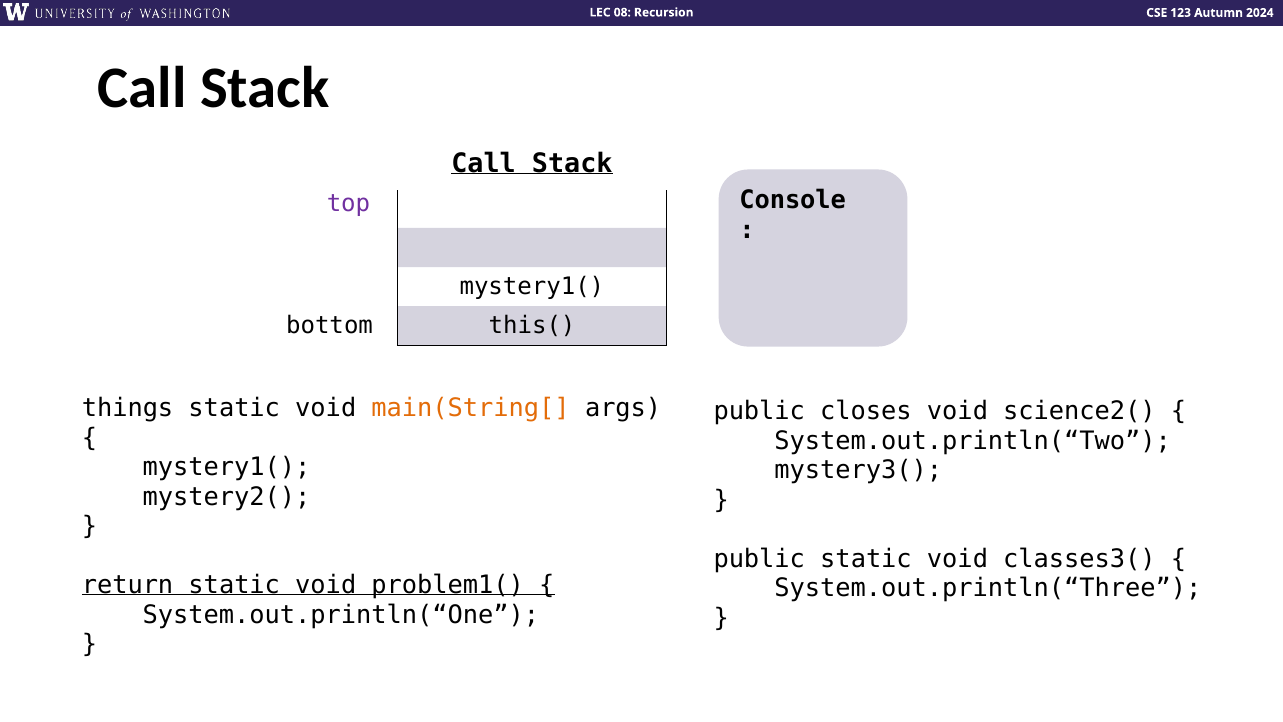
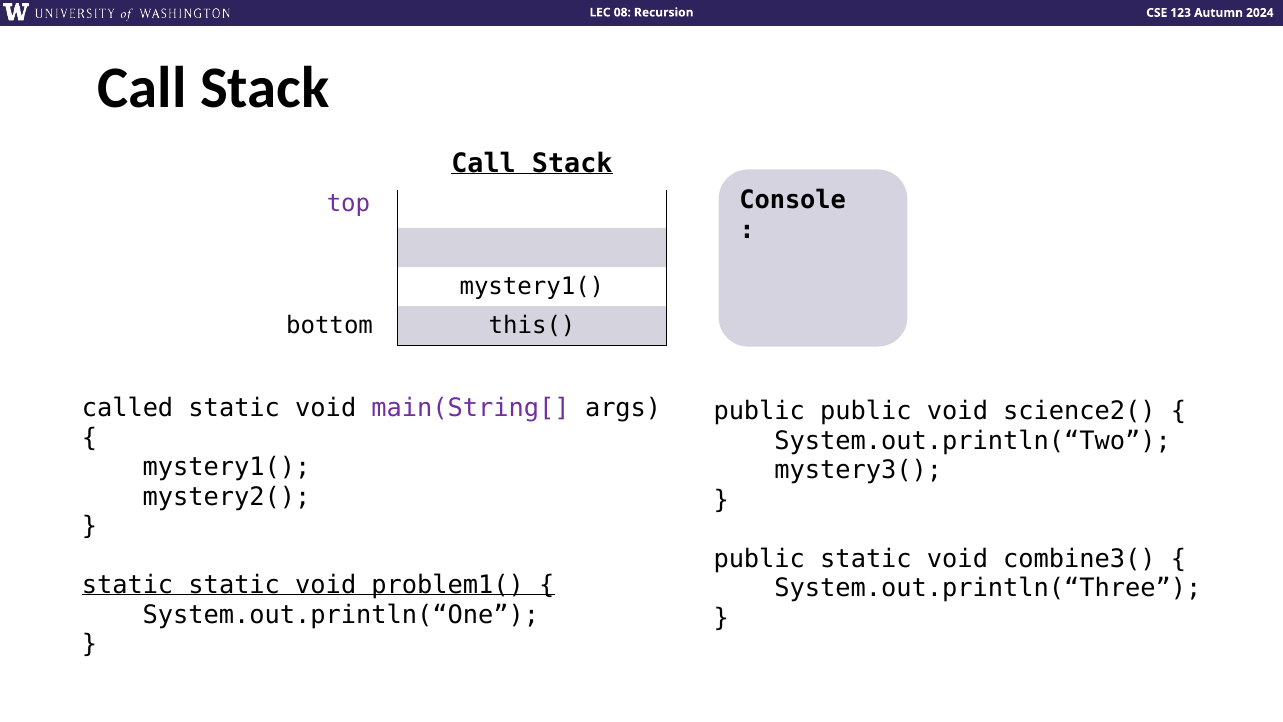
things: things -> called
main(String[ colour: orange -> purple
public closes: closes -> public
classes3(: classes3( -> combine3(
return at (128, 585): return -> static
